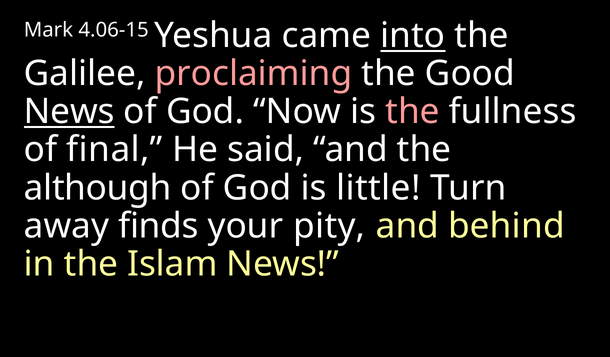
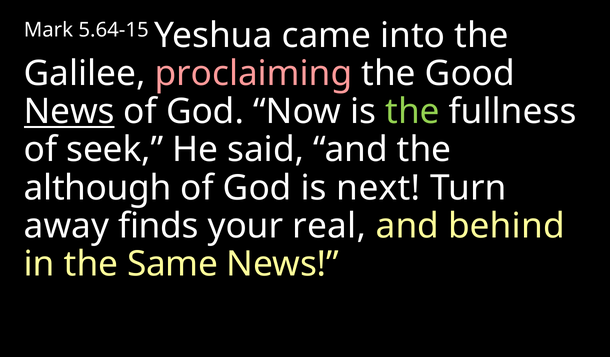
4.06-15: 4.06-15 -> 5.64-15
into underline: present -> none
the at (413, 112) colour: pink -> light green
final: final -> seek
little: little -> next
pity: pity -> real
Islam: Islam -> Same
